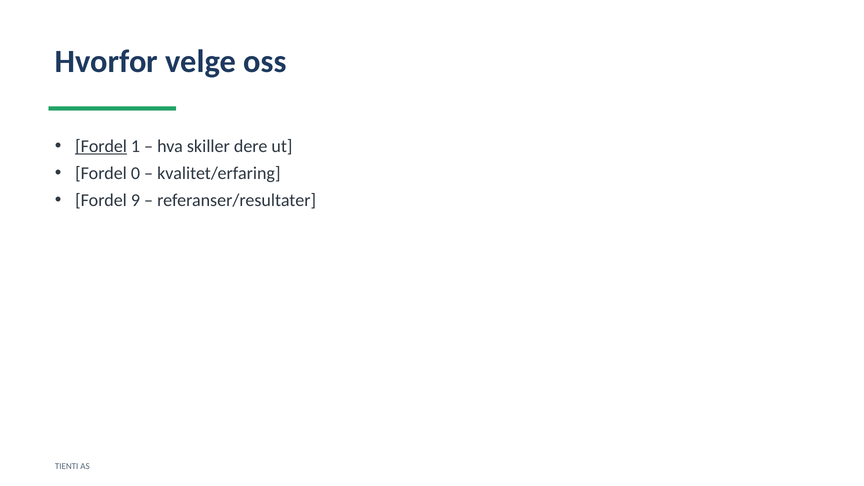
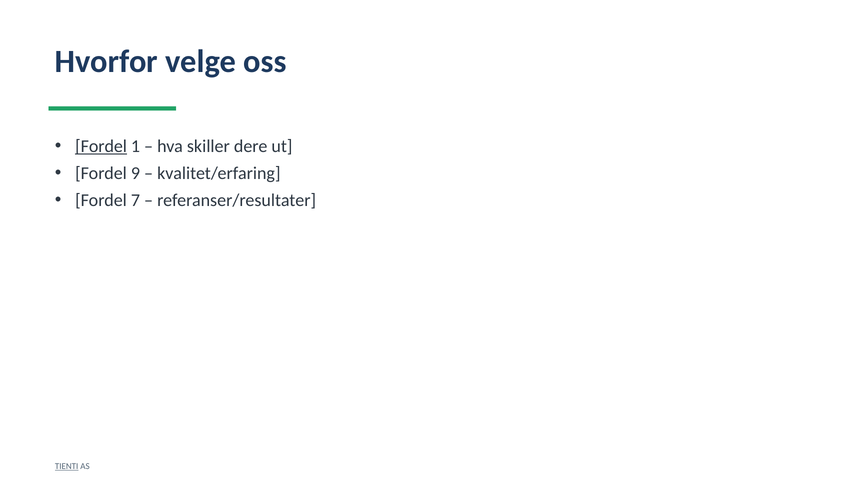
0: 0 -> 9
9: 9 -> 7
TIENTI underline: none -> present
